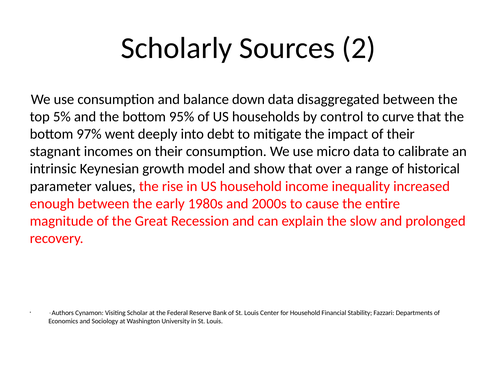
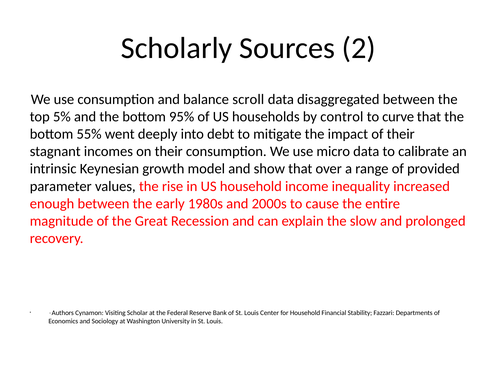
down: down -> scroll
97%: 97% -> 55%
historical: historical -> provided
